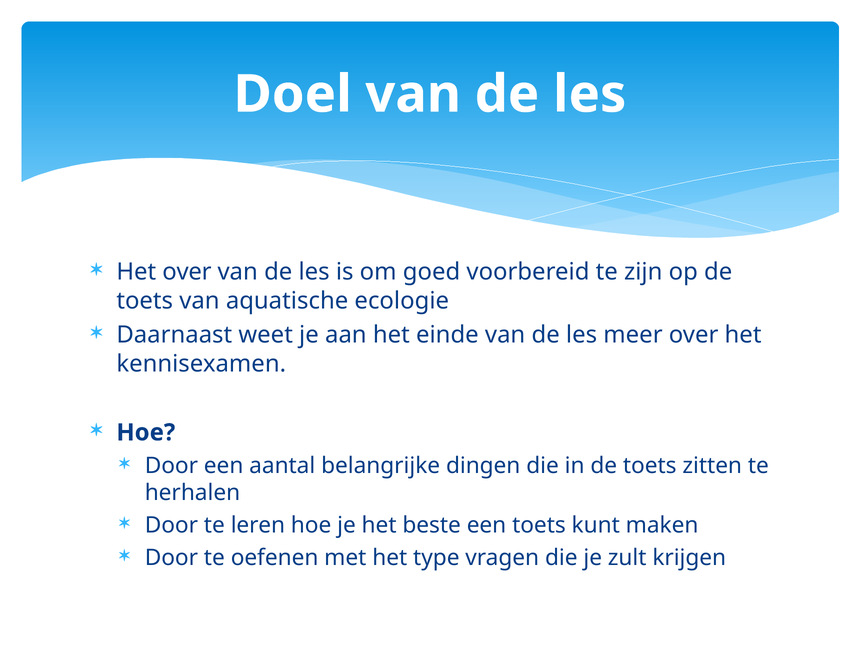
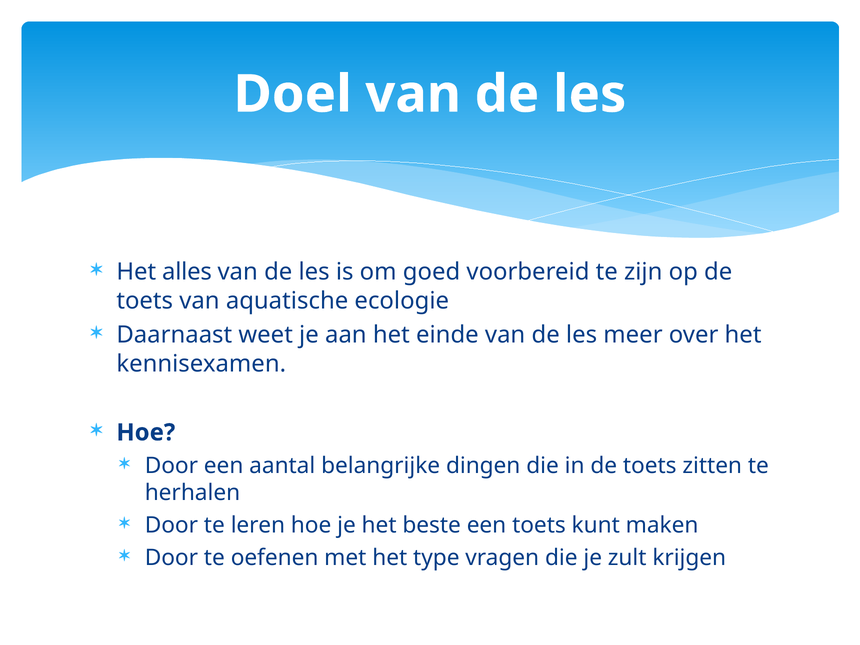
Het over: over -> alles
